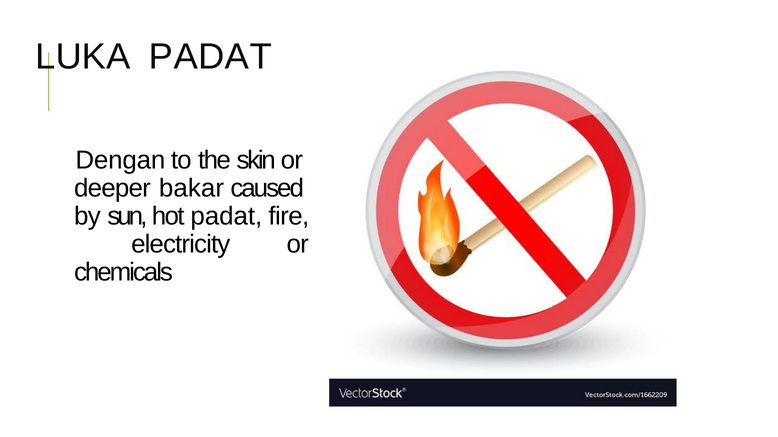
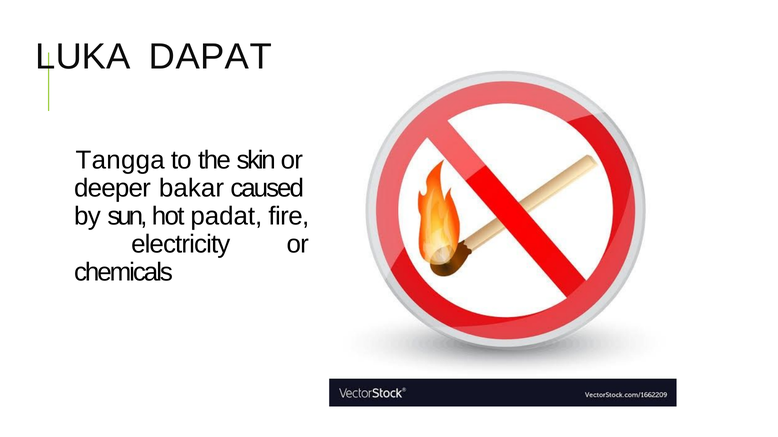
LUKA PADAT: PADAT -> DAPAT
Dengan: Dengan -> Tangga
